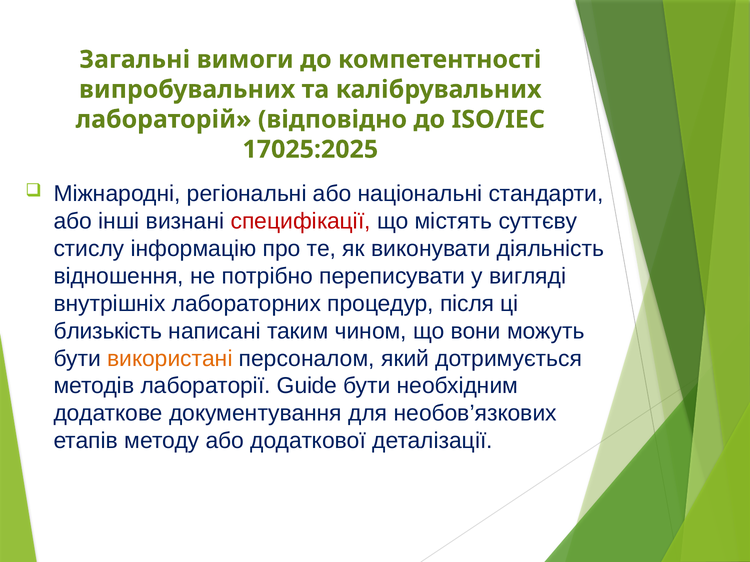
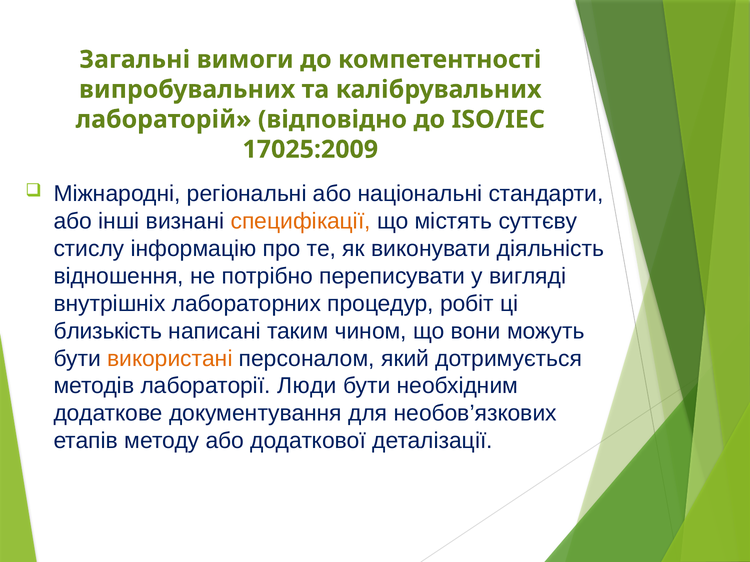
17025:2025: 17025:2025 -> 17025:2009
специфікації colour: red -> orange
після: після -> робіт
Guide: Guide -> Люди
